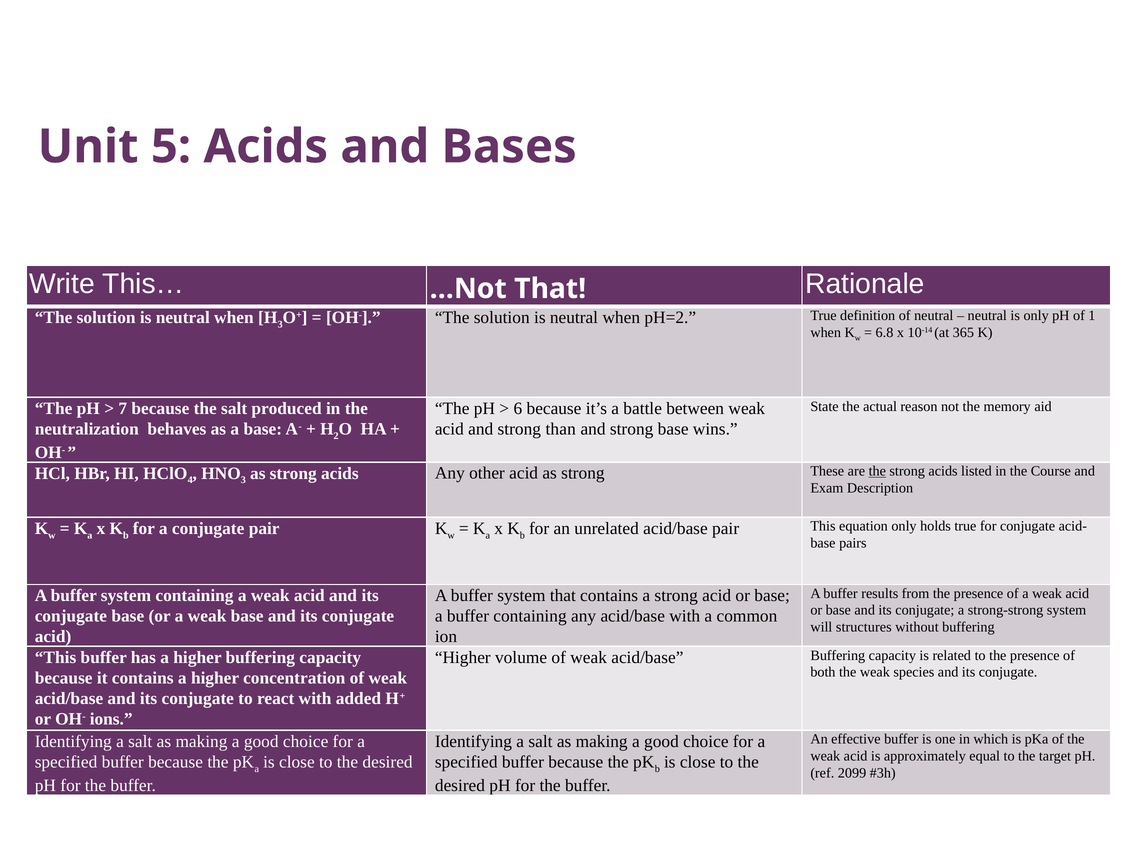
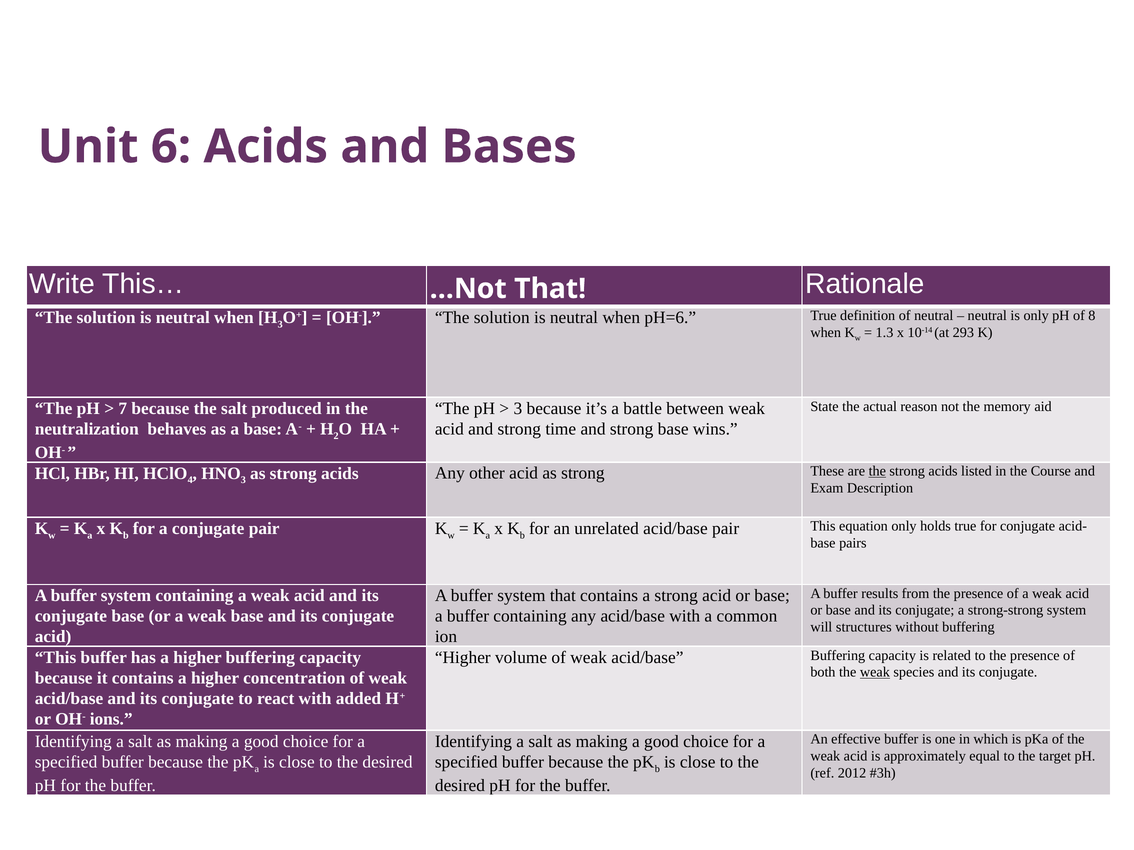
5: 5 -> 6
pH=2: pH=2 -> pH=6
1: 1 -> 8
6.8: 6.8 -> 1.3
365: 365 -> 293
6 at (518, 409): 6 -> 3
than: than -> time
weak at (875, 673) underline: none -> present
2099: 2099 -> 2012
